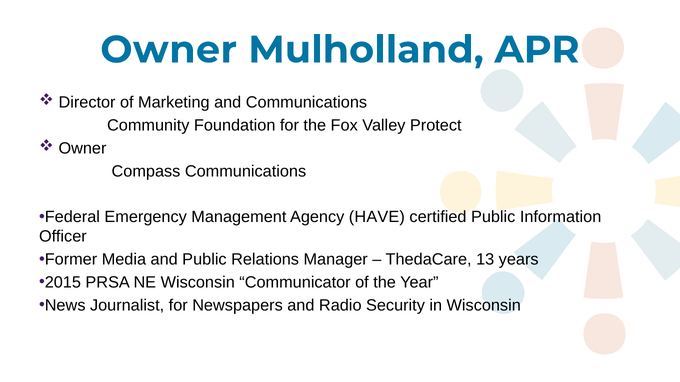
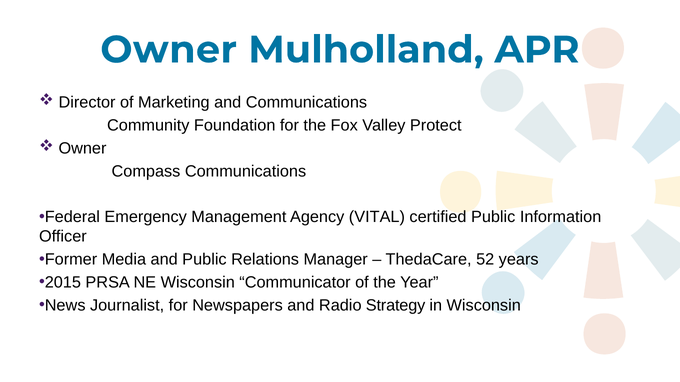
HAVE: HAVE -> VITAL
13: 13 -> 52
Security: Security -> Strategy
